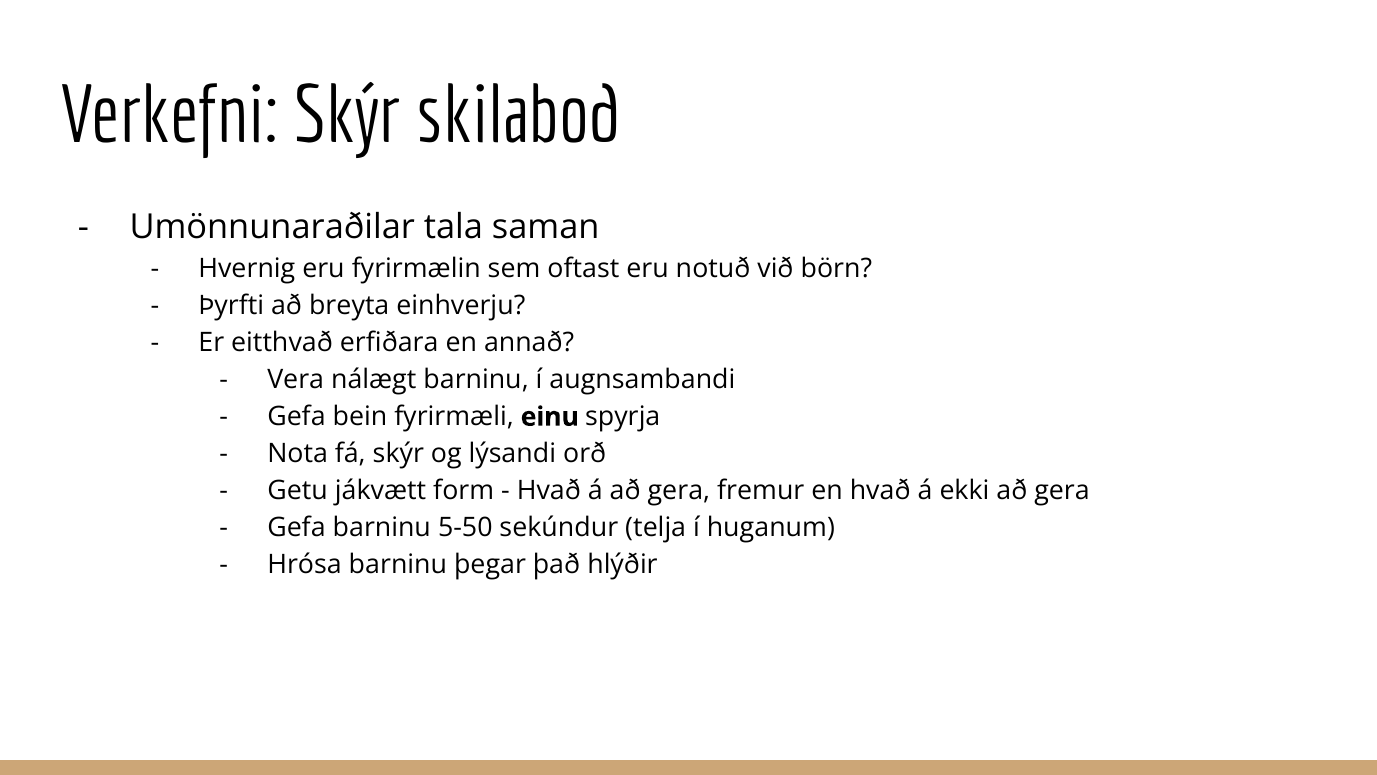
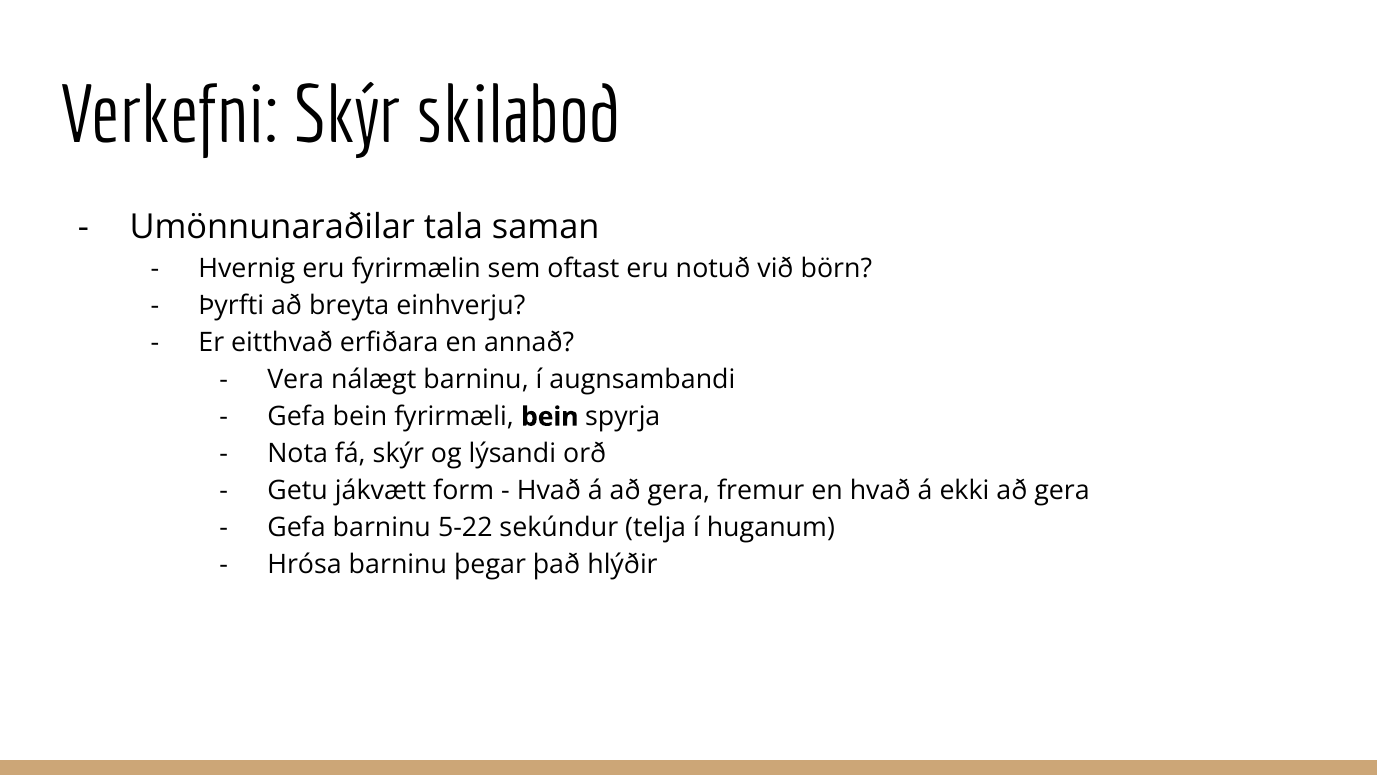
fyrirmæli einu: einu -> bein
5-50: 5-50 -> 5-22
